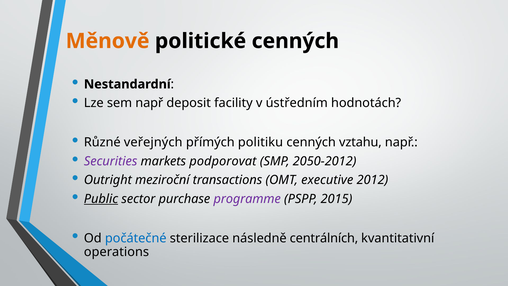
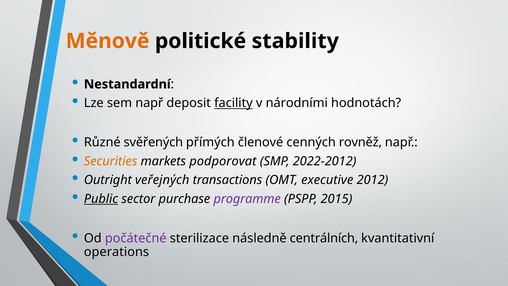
politické cenných: cenných -> stability
facility underline: none -> present
ústředním: ústředním -> národními
veřejných: veřejných -> svěřených
politiku: politiku -> členové
vztahu: vztahu -> rovněž
Securities colour: purple -> orange
2050-2012: 2050-2012 -> 2022-2012
meziroční: meziroční -> veřejných
počátečné colour: blue -> purple
